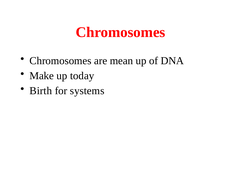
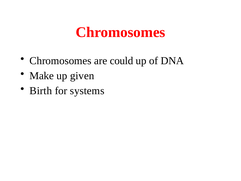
mean: mean -> could
today: today -> given
